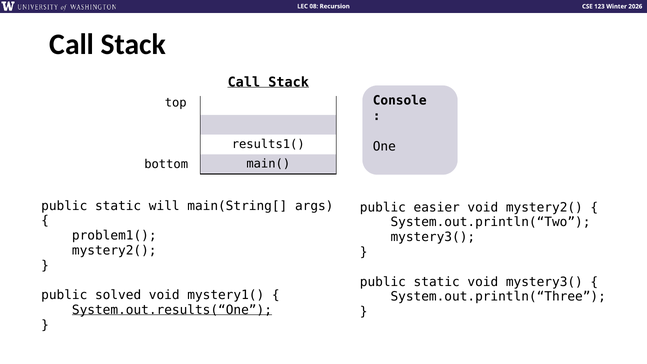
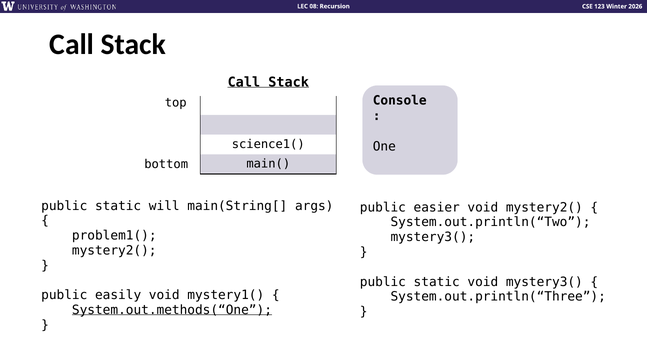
results1(: results1( -> science1(
solved: solved -> easily
System.out.results(“One: System.out.results(“One -> System.out.methods(“One
